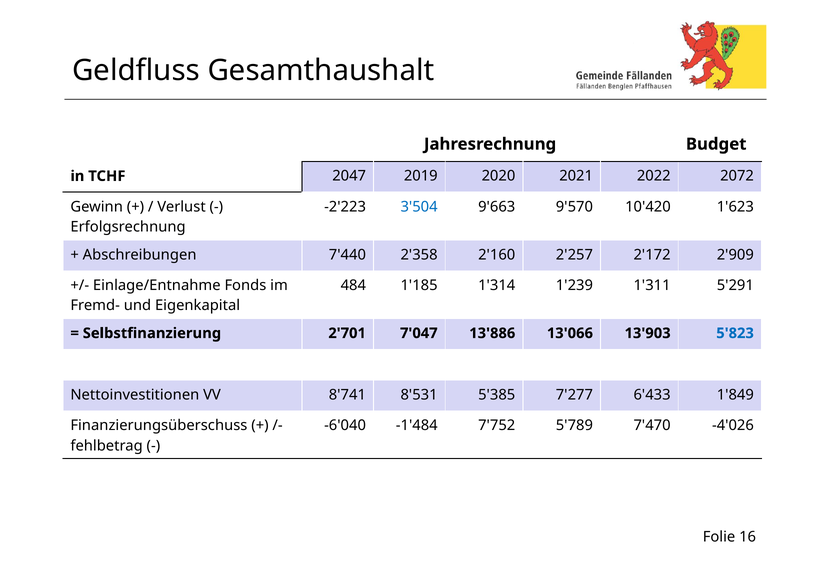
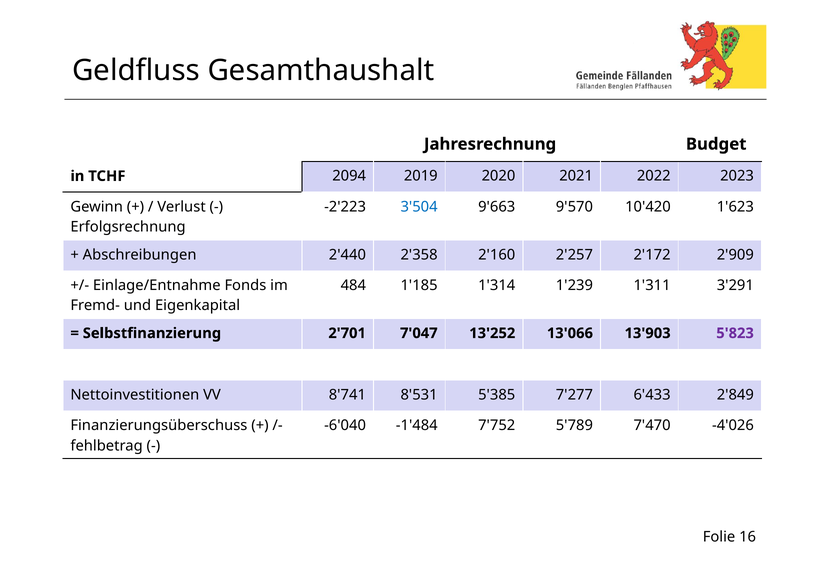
2047: 2047 -> 2094
2072: 2072 -> 2023
7'440: 7'440 -> 2'440
5'291: 5'291 -> 3'291
13'886: 13'886 -> 13'252
5'823 colour: blue -> purple
1'849: 1'849 -> 2'849
